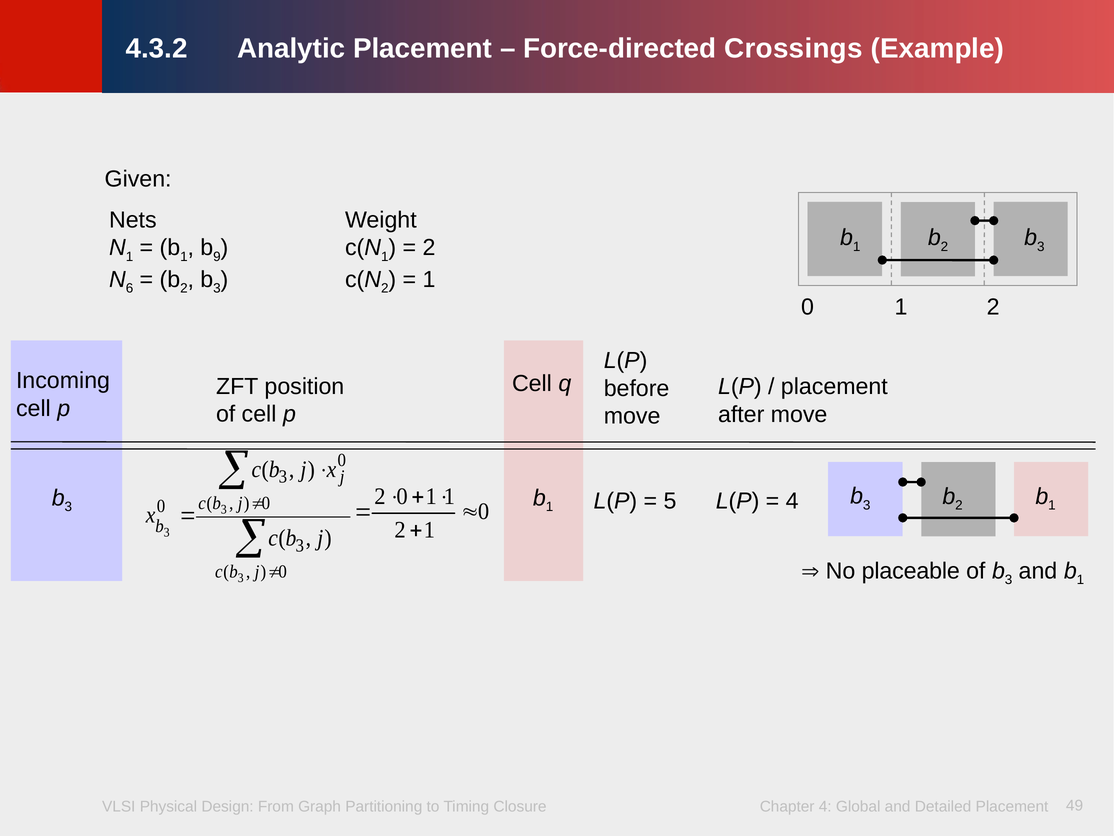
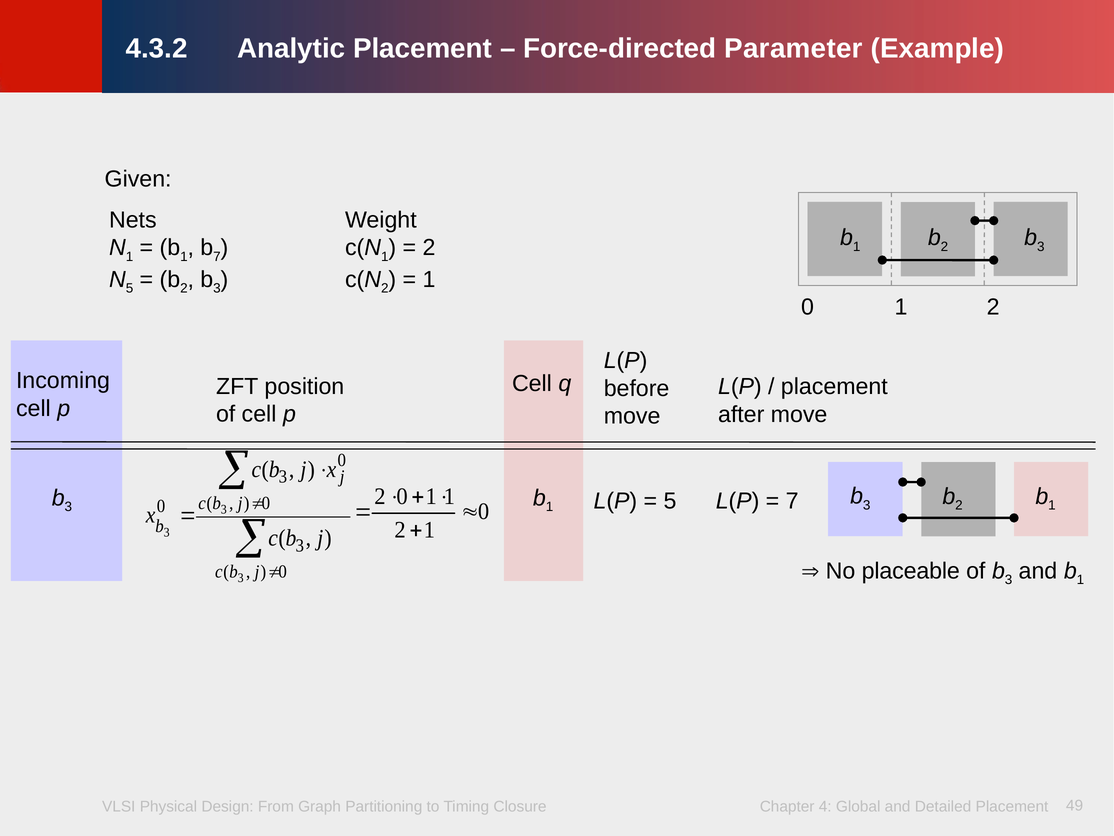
Crossings: Crossings -> Parameter
9 at (217, 257): 9 -> 7
6 at (130, 288): 6 -> 5
4 at (792, 501): 4 -> 7
